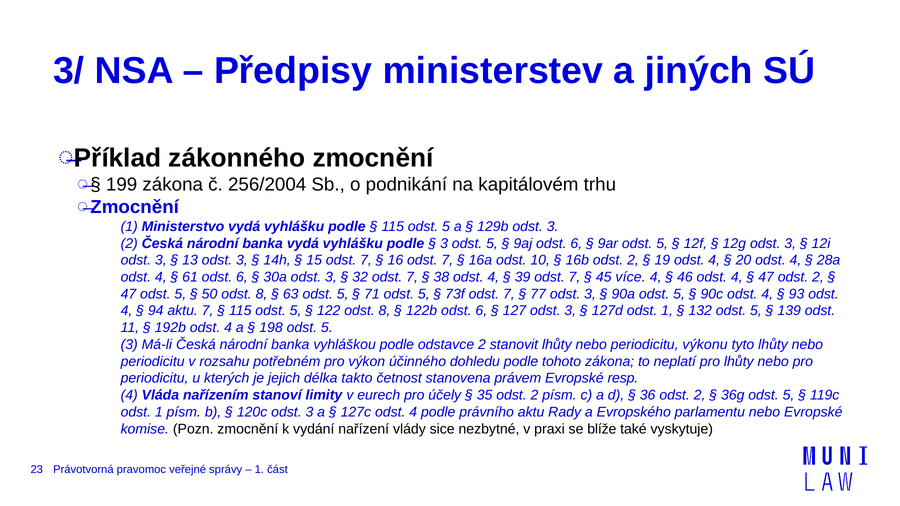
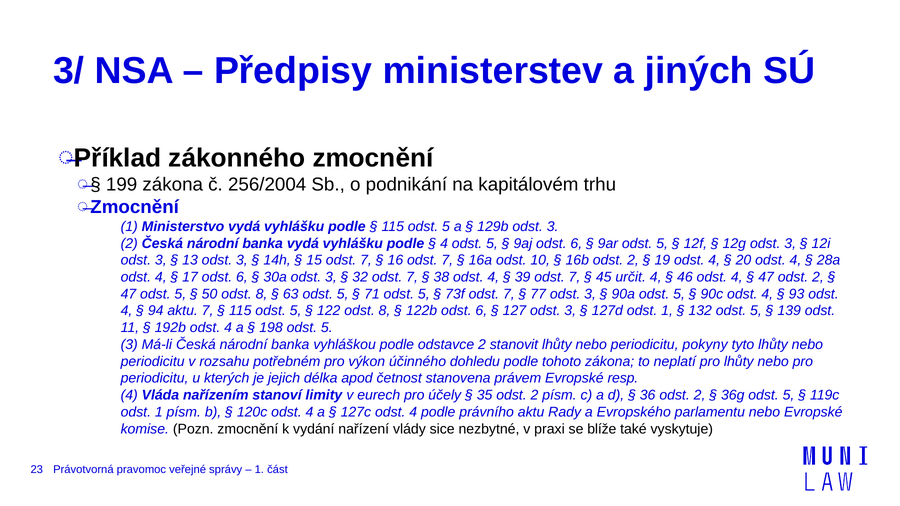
3 at (444, 243): 3 -> 4
61: 61 -> 17
více: více -> určit
výkonu: výkonu -> pokyny
takto: takto -> apod
120c odst 3: 3 -> 4
